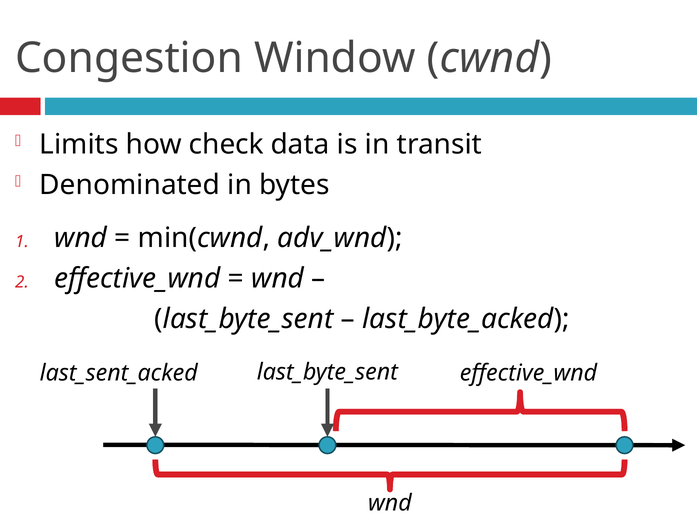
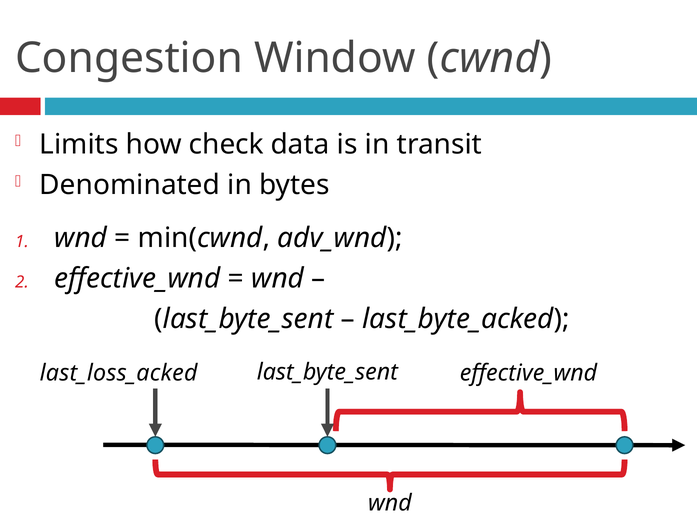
last_sent_acked: last_sent_acked -> last_loss_acked
